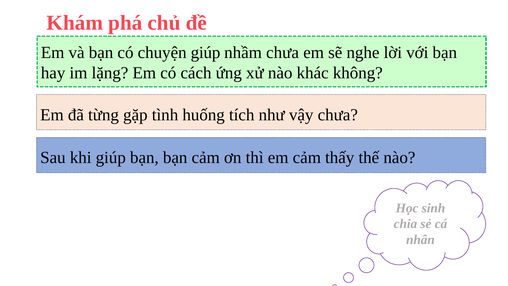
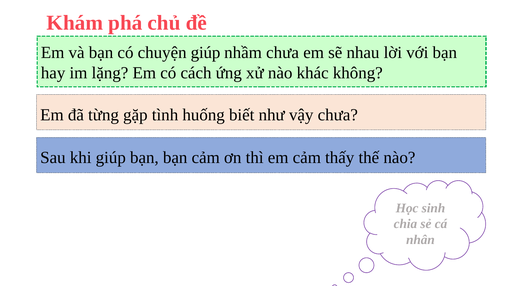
nghe: nghe -> nhau
tích: tích -> biết
